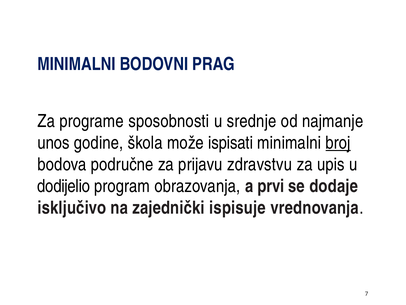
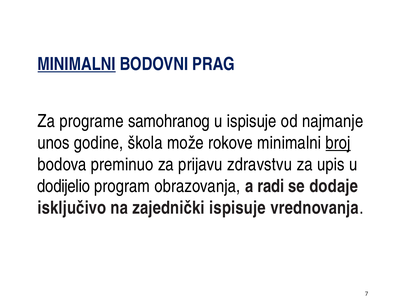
MINIMALNI at (77, 64) underline: none -> present
sposobnosti: sposobnosti -> samohranog
u srednje: srednje -> ispisuje
ispisati: ispisati -> rokove
područne: područne -> preminuo
prvi: prvi -> radi
